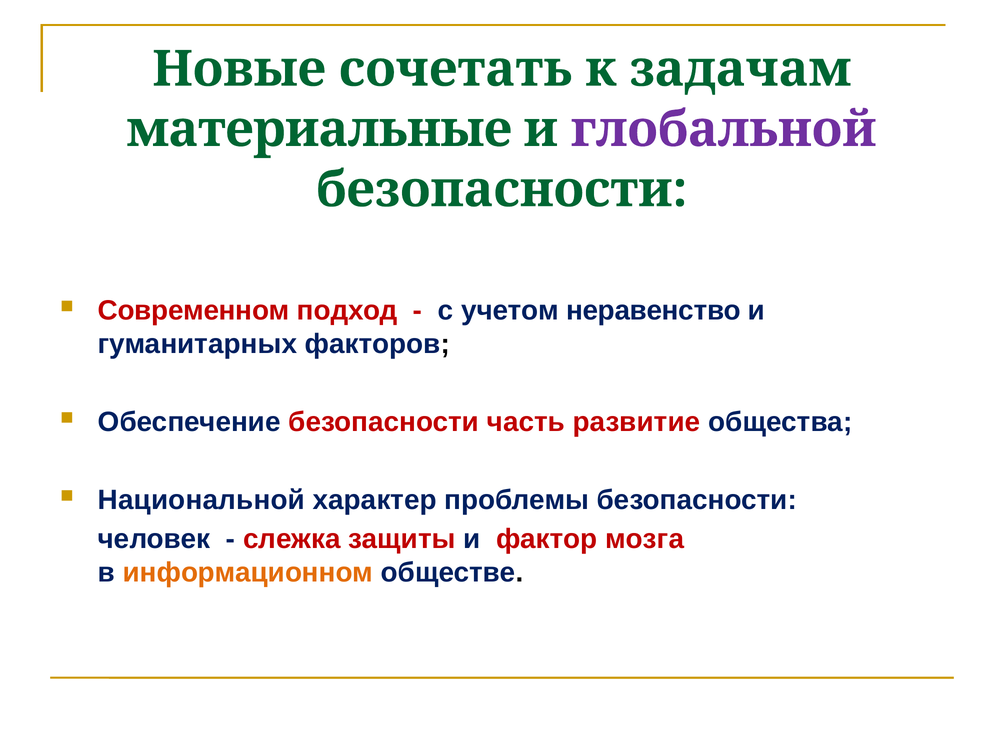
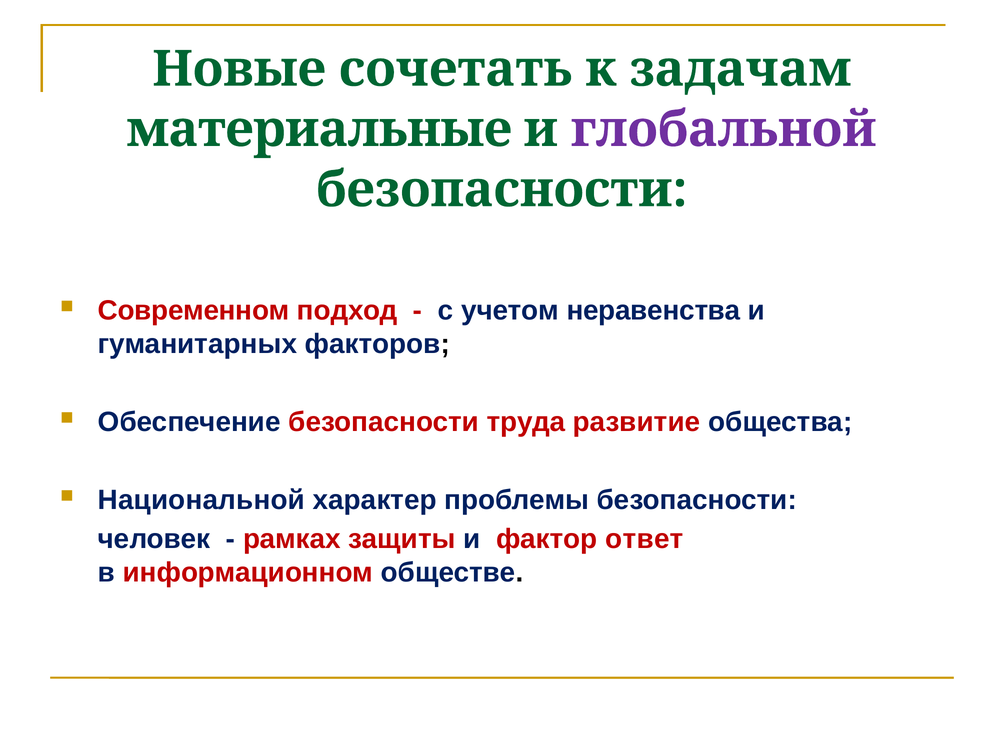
неравенство: неравенство -> неравенства
часть: часть -> труда
слежка: слежка -> рамках
мозга: мозга -> ответ
информационном colour: orange -> red
